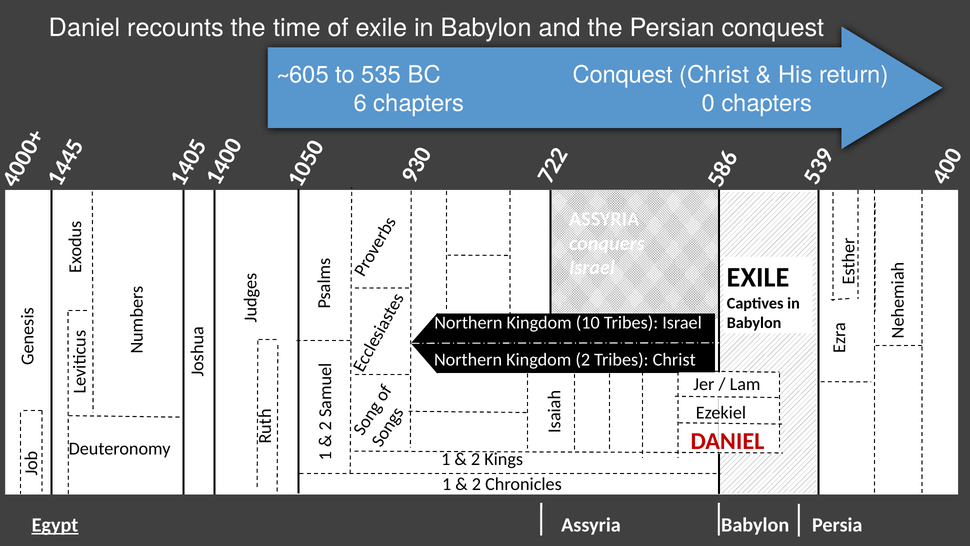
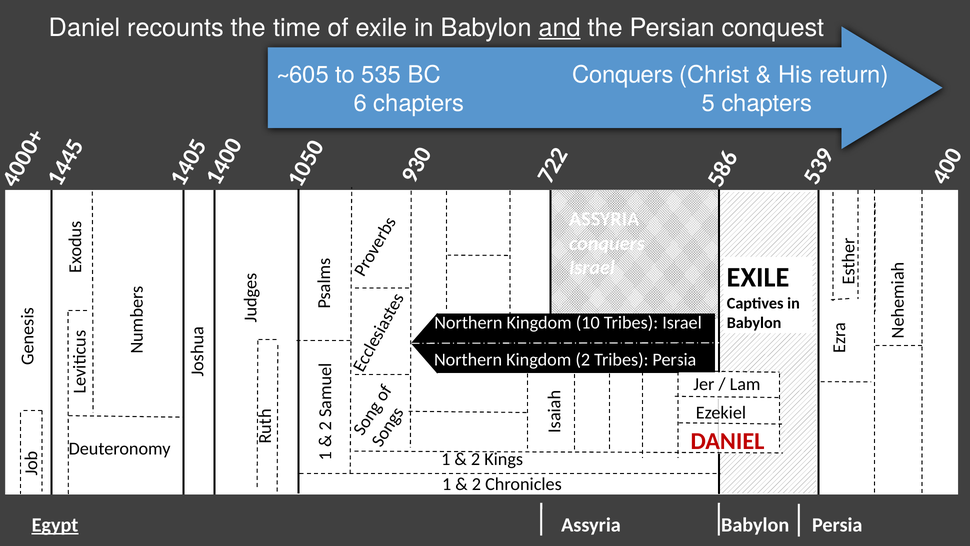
and underline: none -> present
BC Conquest: Conquest -> Conquers
chapters 0: 0 -> 5
Tribes Christ: Christ -> Persia
